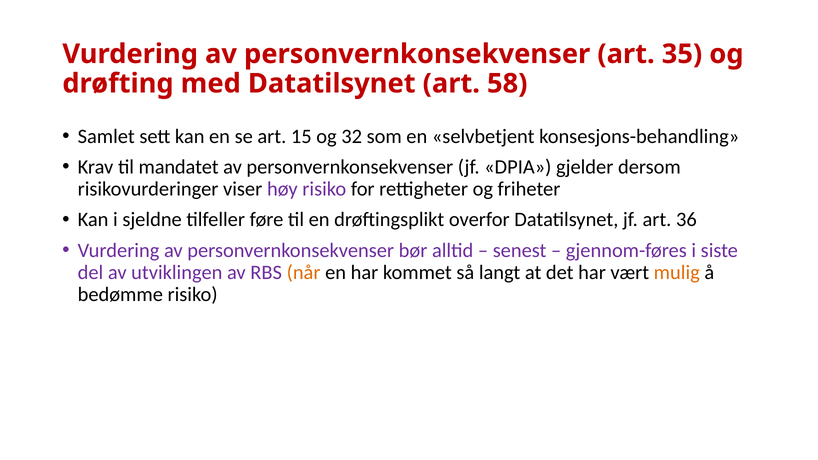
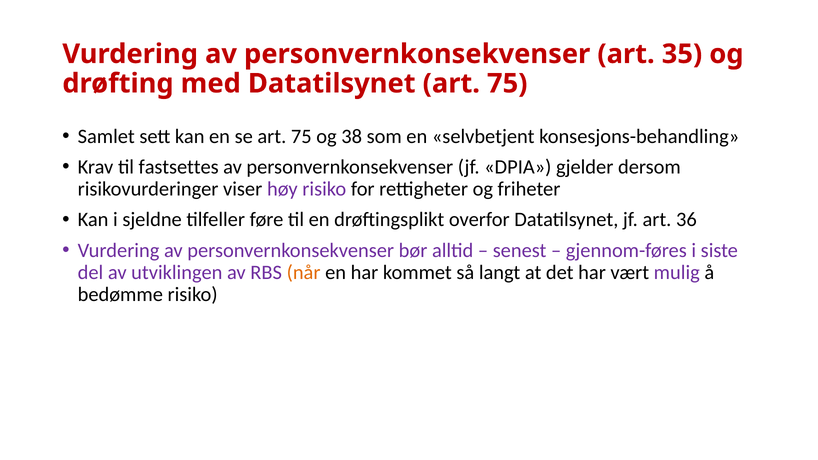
Datatilsynet art 58: 58 -> 75
se art 15: 15 -> 75
32: 32 -> 38
mandatet: mandatet -> fastsettes
mulig colour: orange -> purple
